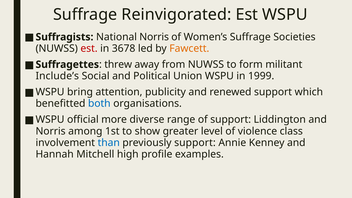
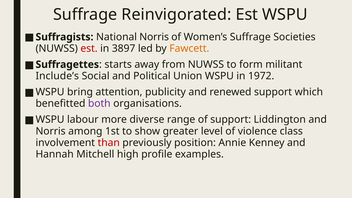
3678: 3678 -> 3897
threw: threw -> starts
1999: 1999 -> 1972
both colour: blue -> purple
official: official -> labour
than colour: blue -> red
previously support: support -> position
